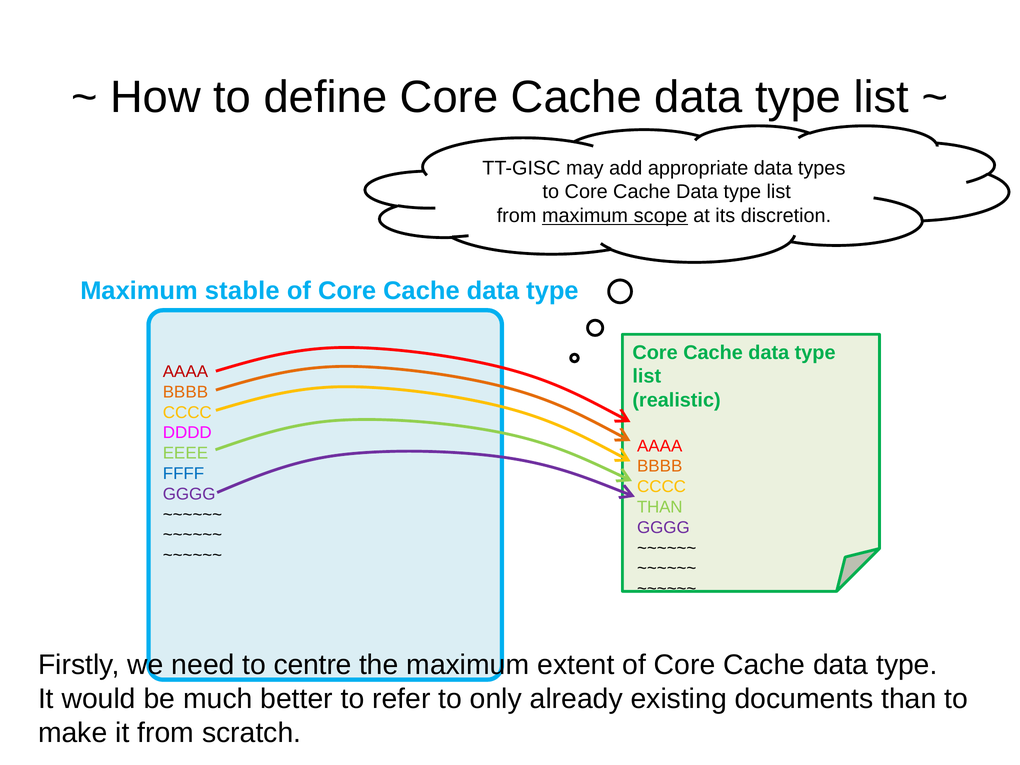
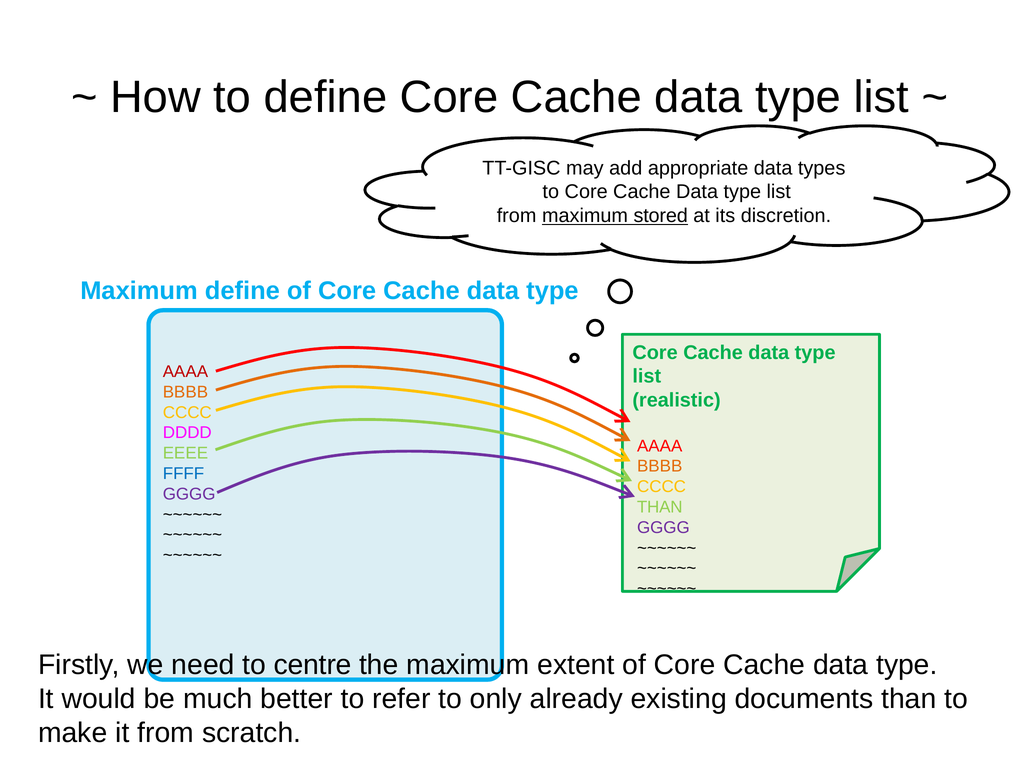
scope: scope -> stored
Maximum stable: stable -> define
